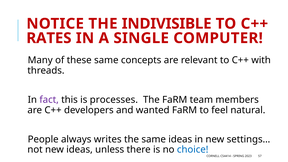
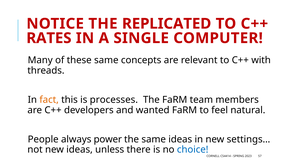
INDIVISIBLE: INDIVISIBLE -> REPLICATED
fact colour: purple -> orange
writes: writes -> power
